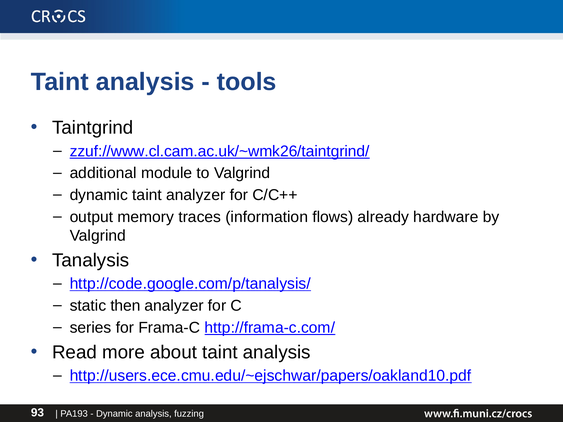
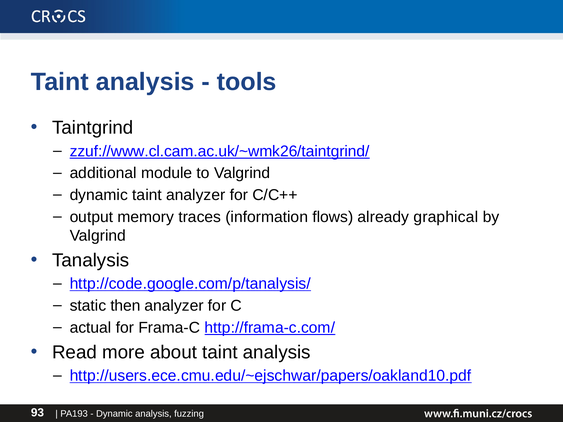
hardware: hardware -> graphical
series: series -> actual
